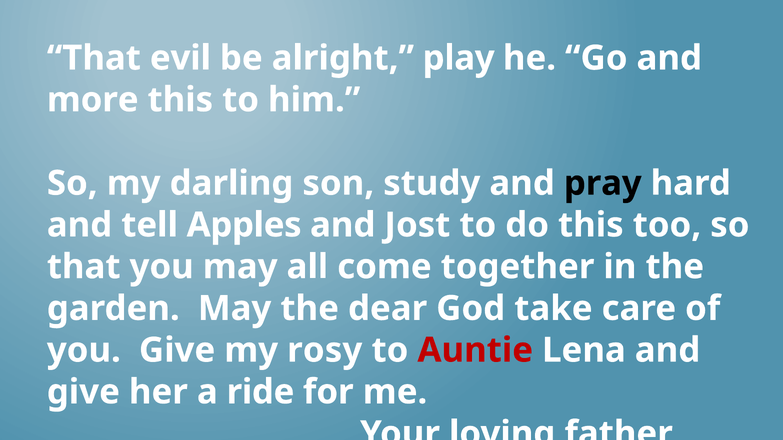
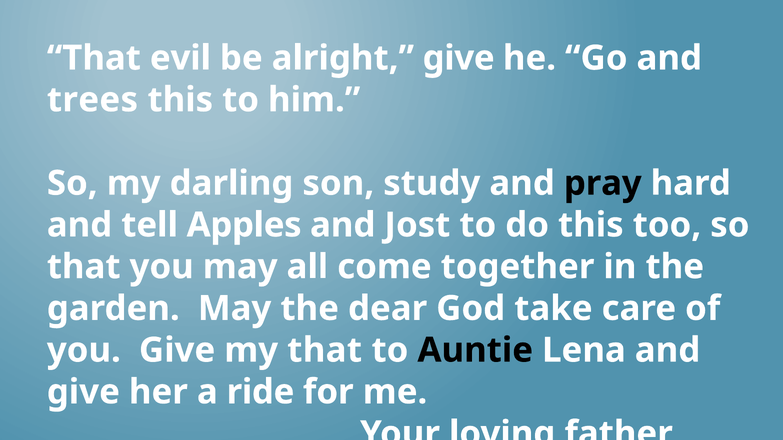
alright play: play -> give
more: more -> trees
my rosy: rosy -> that
Auntie colour: red -> black
